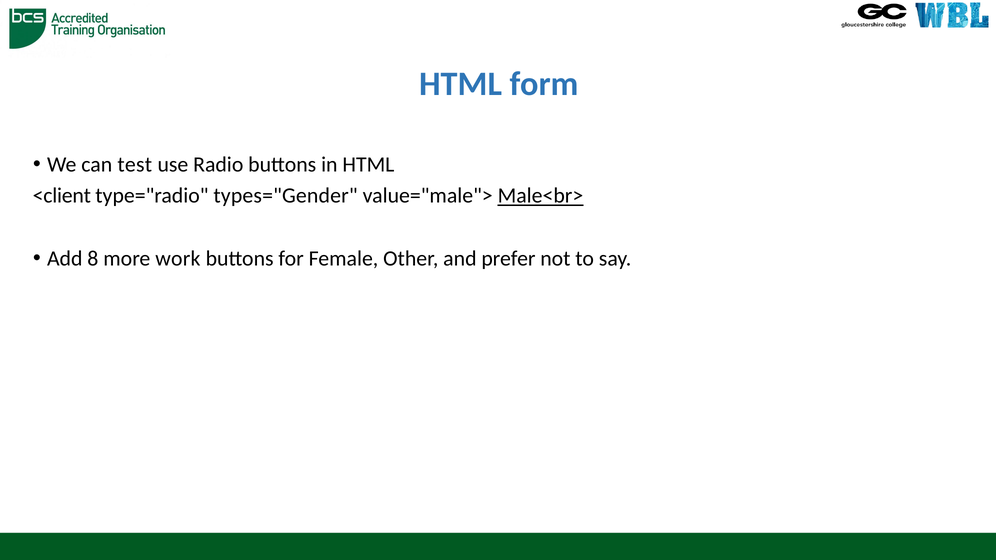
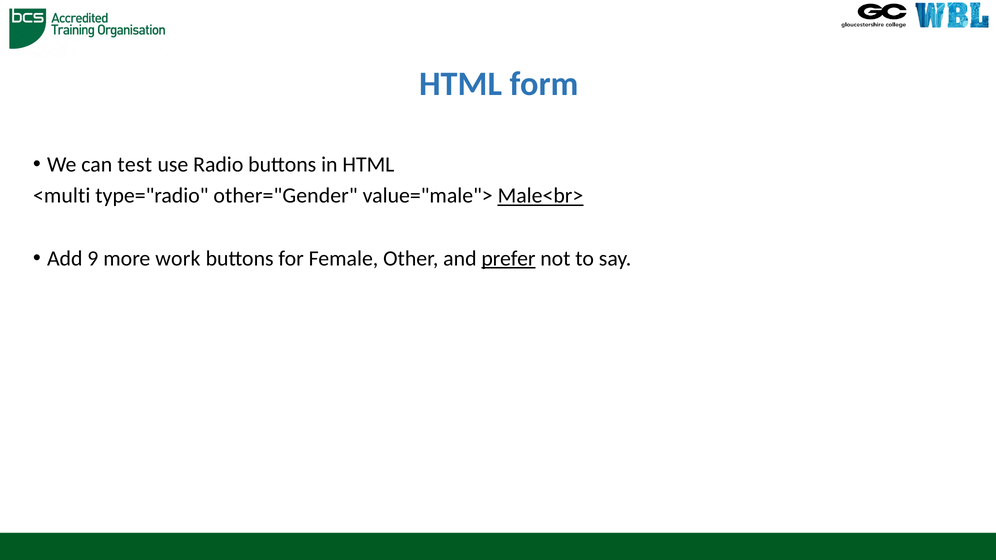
<client: <client -> <multi
types="Gender: types="Gender -> other="Gender
8: 8 -> 9
prefer underline: none -> present
